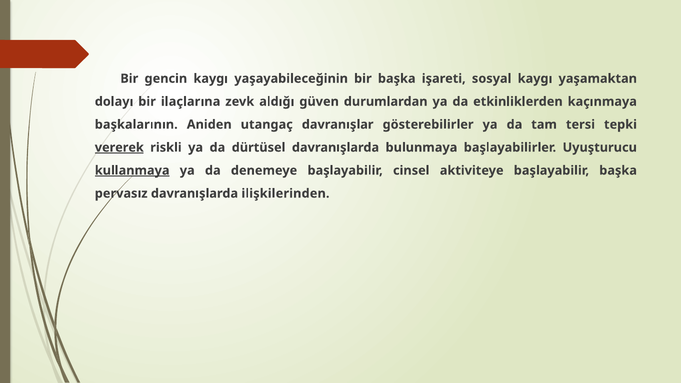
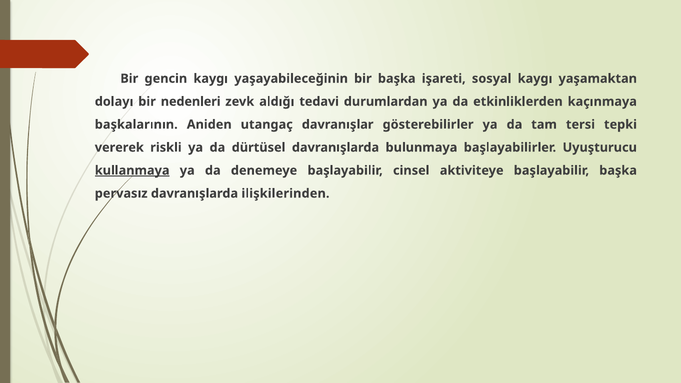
ilaçlarına: ilaçlarına -> nedenleri
güven: güven -> tedavi
vererek underline: present -> none
